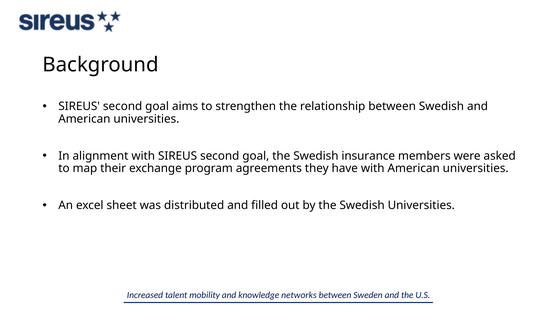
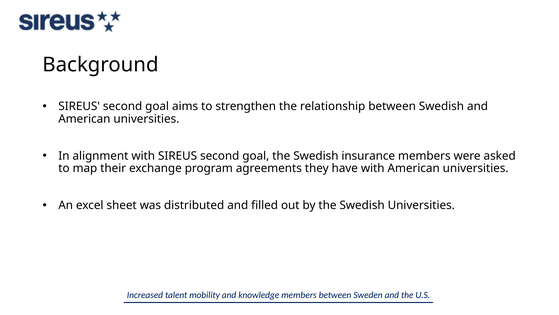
networks at (299, 295): networks -> members
